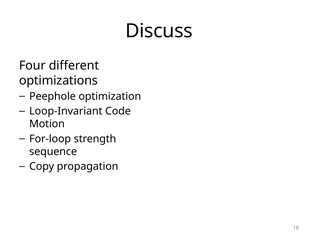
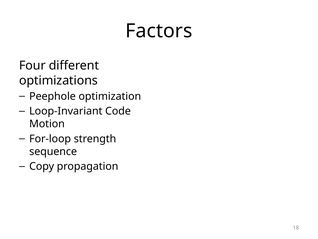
Discuss: Discuss -> Factors
